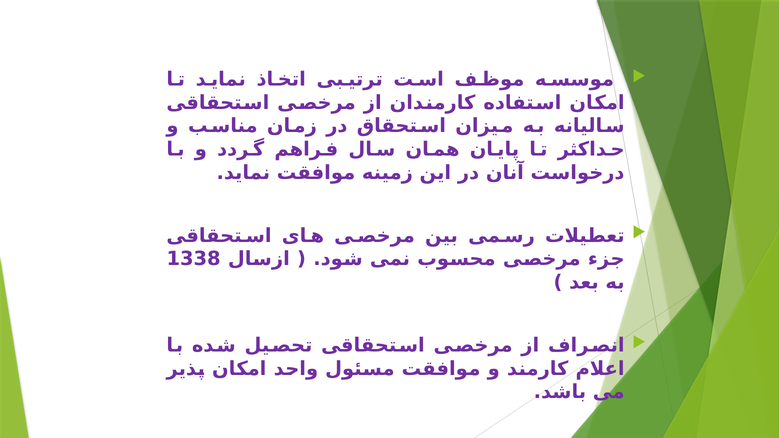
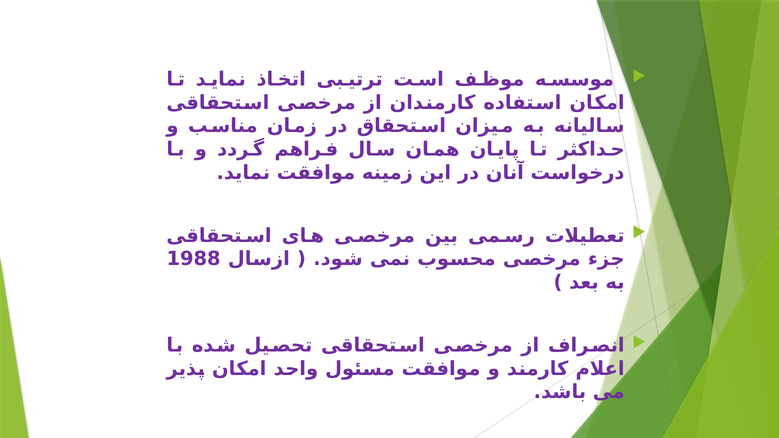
1338: 1338 -> 1988
